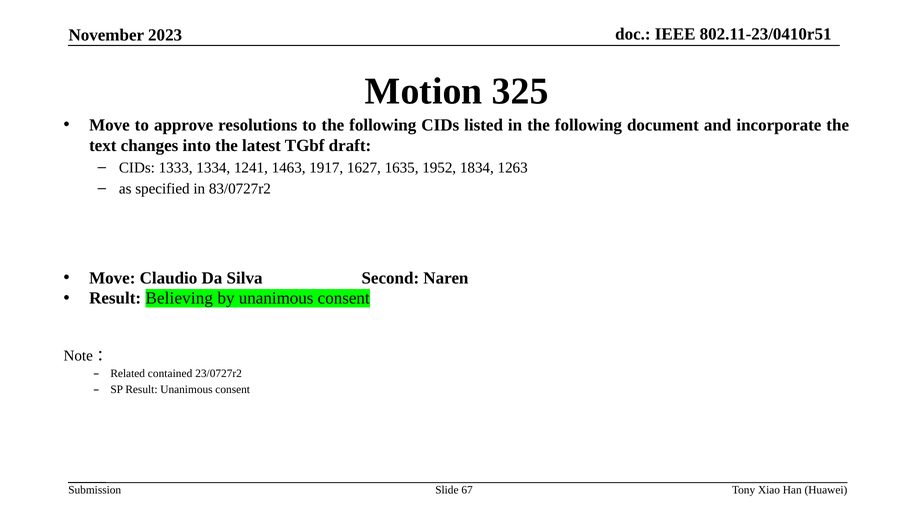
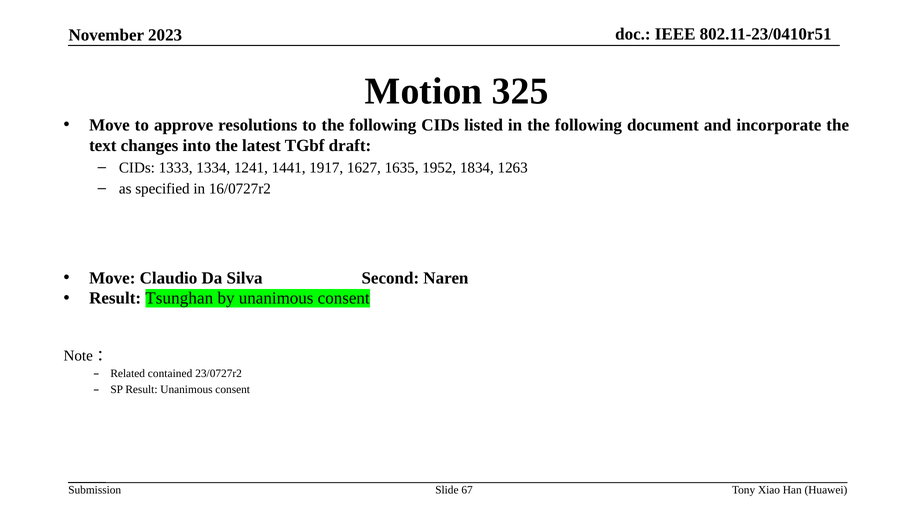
1463: 1463 -> 1441
83/0727r2: 83/0727r2 -> 16/0727r2
Believing: Believing -> Tsunghan
